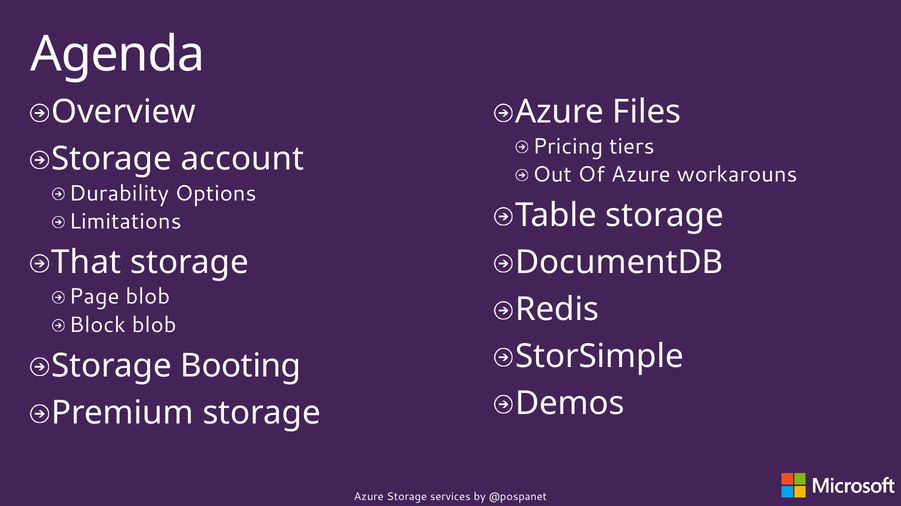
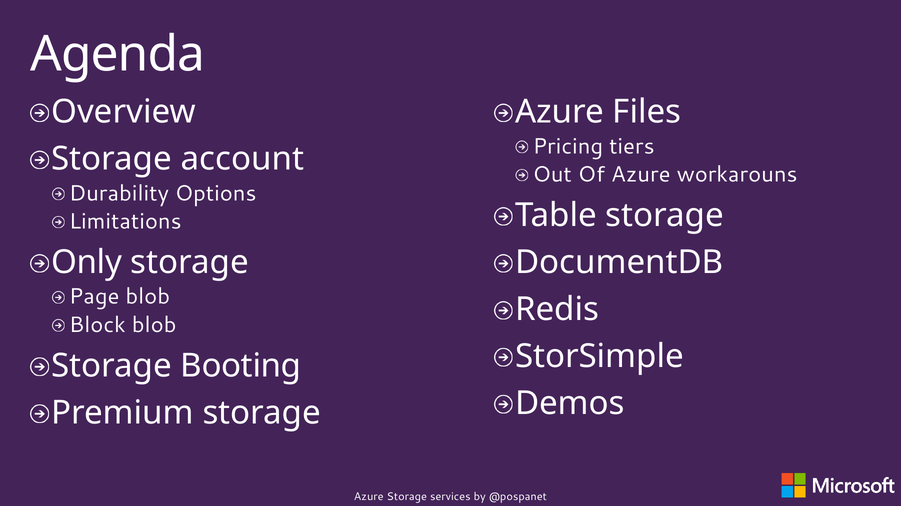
That: That -> Only
